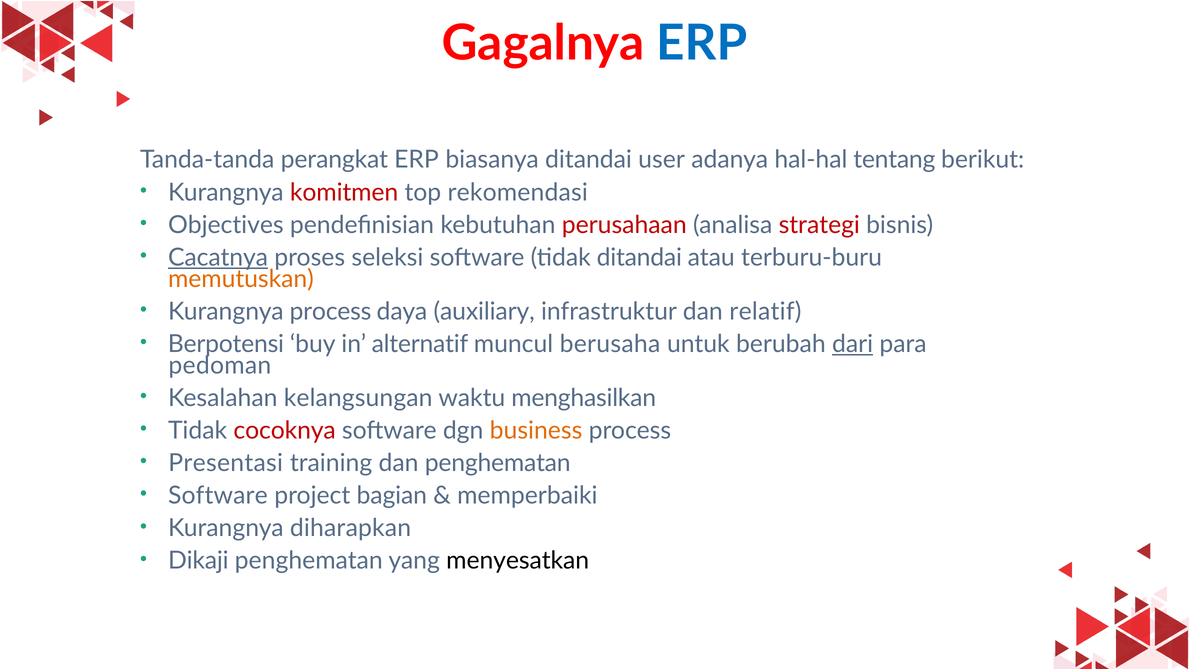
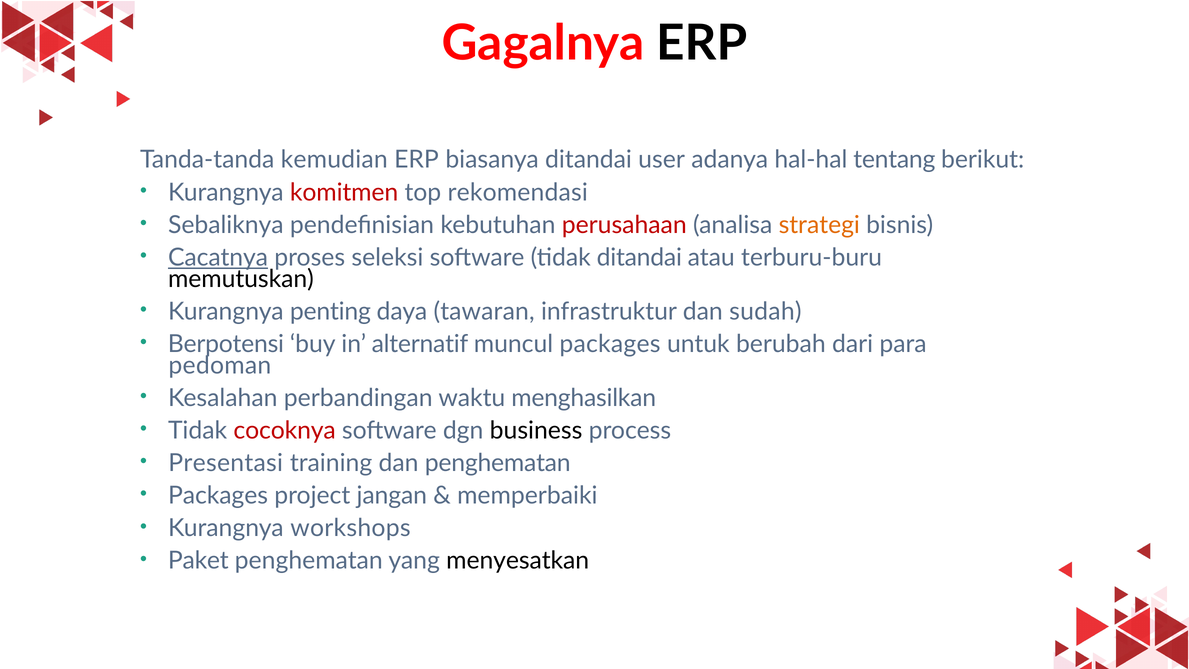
ERP at (702, 44) colour: blue -> black
perangkat: perangkat -> kemudian
Objectives: Objectives -> Sebaliknya
strategi colour: red -> orange
memutuskan colour: orange -> black
Kurangnya process: process -> penting
auxiliary: auxiliary -> tawaran
relatif: relatif -> sudah
muncul berusaha: berusaha -> packages
dari underline: present -> none
kelangsungan: kelangsungan -> perbandingan
business colour: orange -> black
Software at (218, 496): Software -> Packages
bagian: bagian -> jangan
diharapkan: diharapkan -> workshops
Dikaji: Dikaji -> Paket
